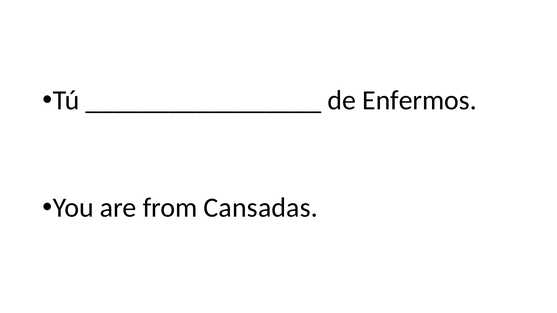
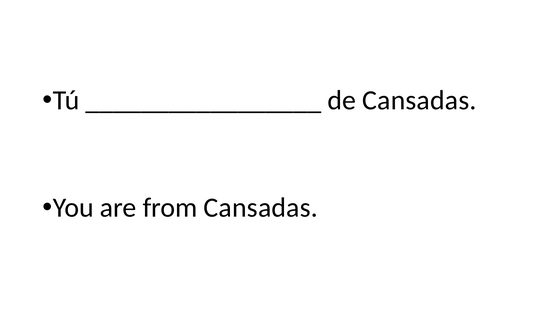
de Enfermos: Enfermos -> Cansadas
